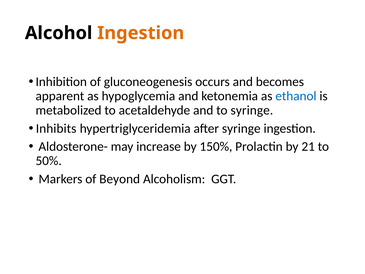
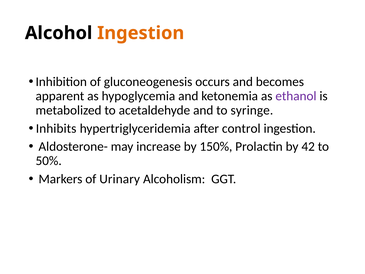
ethanol colour: blue -> purple
after syringe: syringe -> control
21: 21 -> 42
Beyond: Beyond -> Urinary
